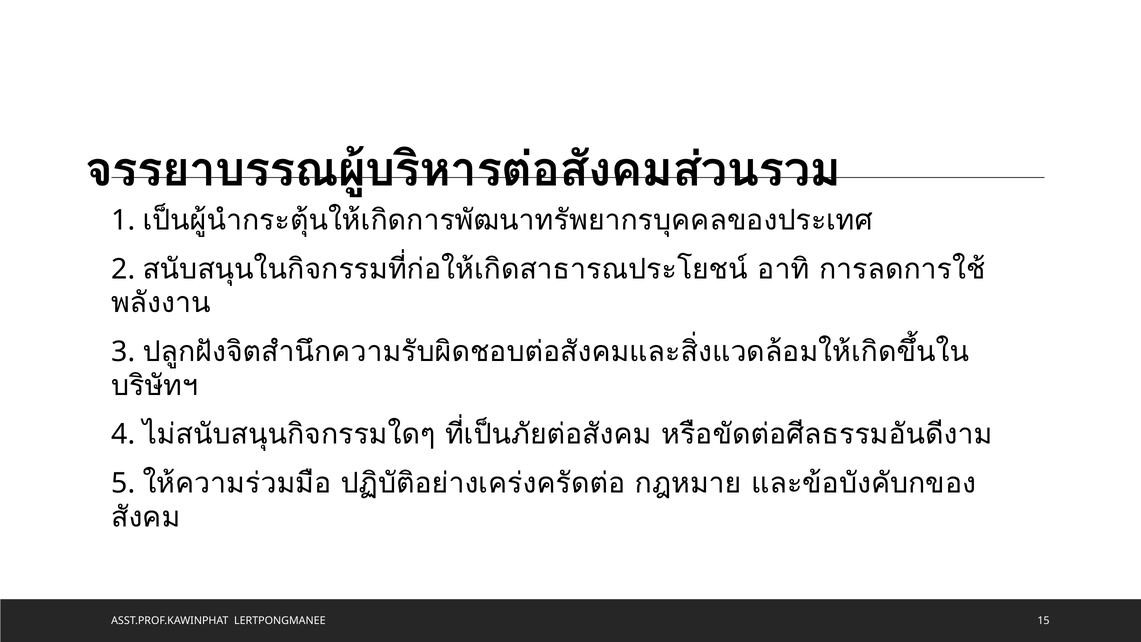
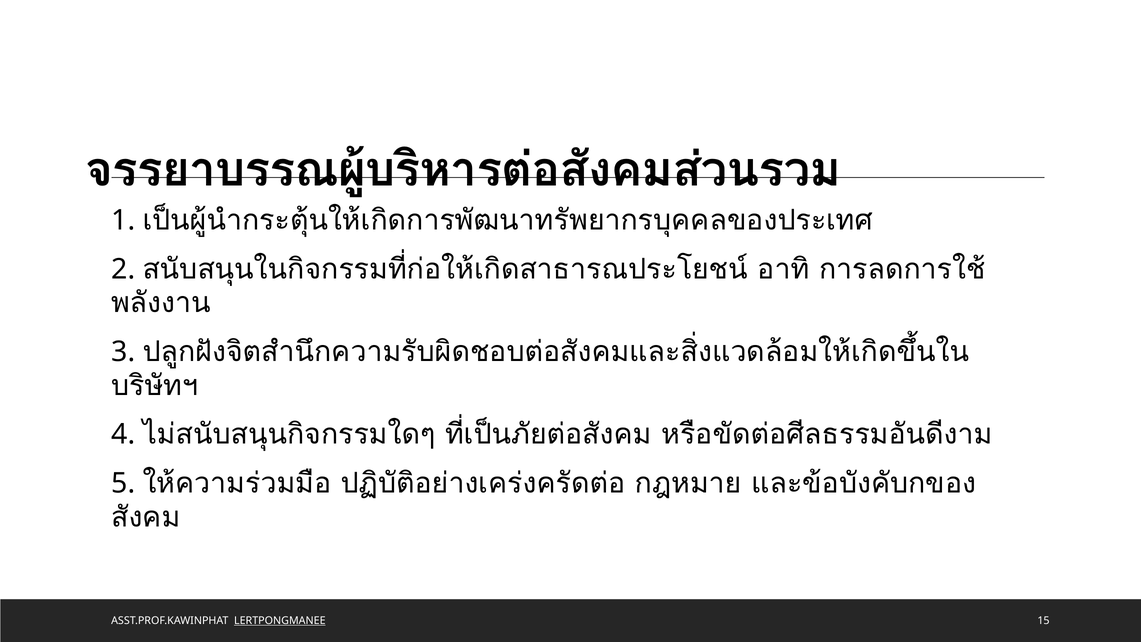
LERTPONGMANEE underline: none -> present
